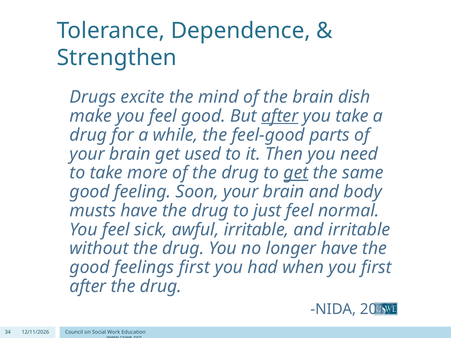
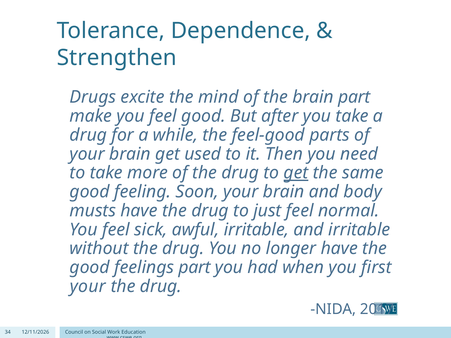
brain dish: dish -> part
after at (280, 116) underline: present -> none
feelings first: first -> part
after at (88, 287): after -> your
